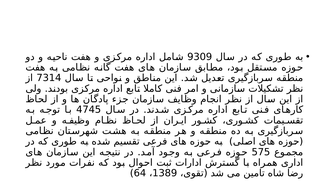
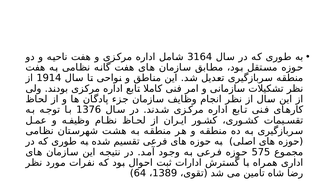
9309: 9309 -> 3164
7314: 7314 -> 1914
4745: 4745 -> 1376
